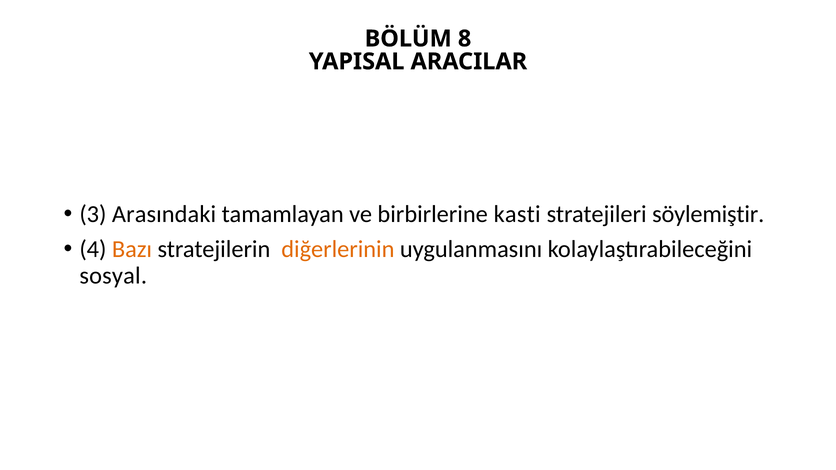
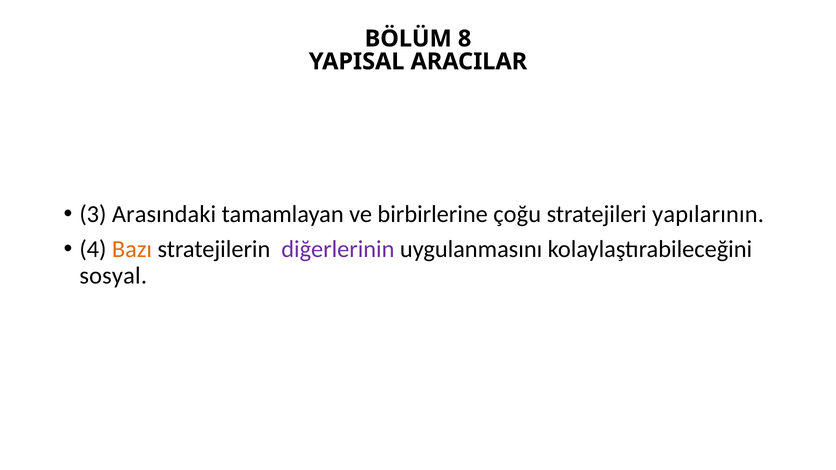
kasti: kasti -> çoğu
söylemiştir: söylemiştir -> yapılarının
diğerlerinin colour: orange -> purple
